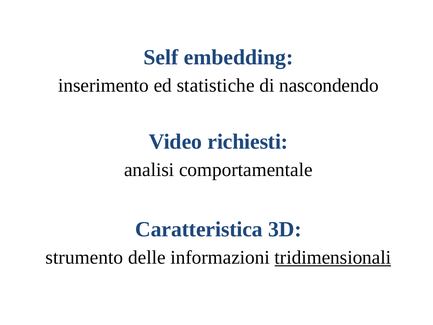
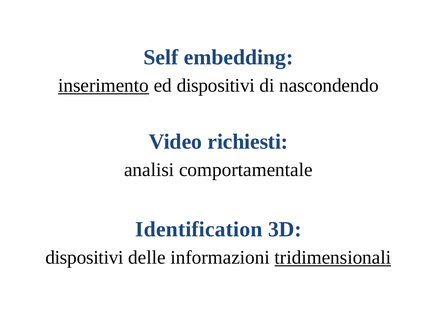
inserimento underline: none -> present
ed statistiche: statistiche -> dispositivi
Caratteristica: Caratteristica -> Identification
strumento at (84, 257): strumento -> dispositivi
